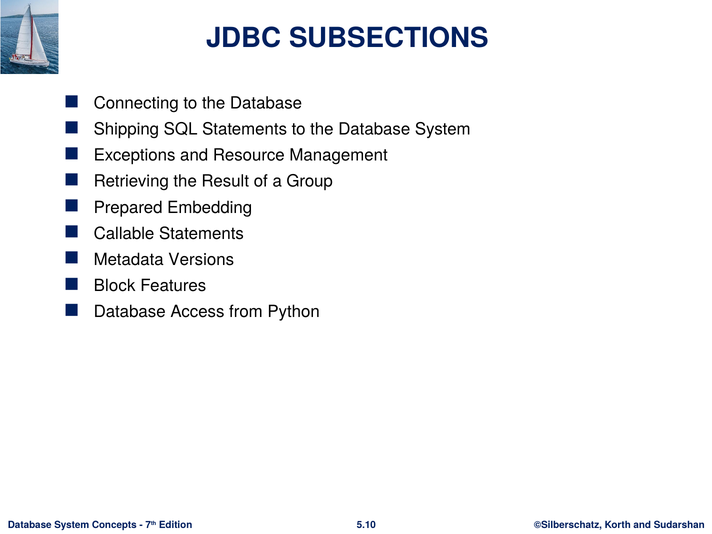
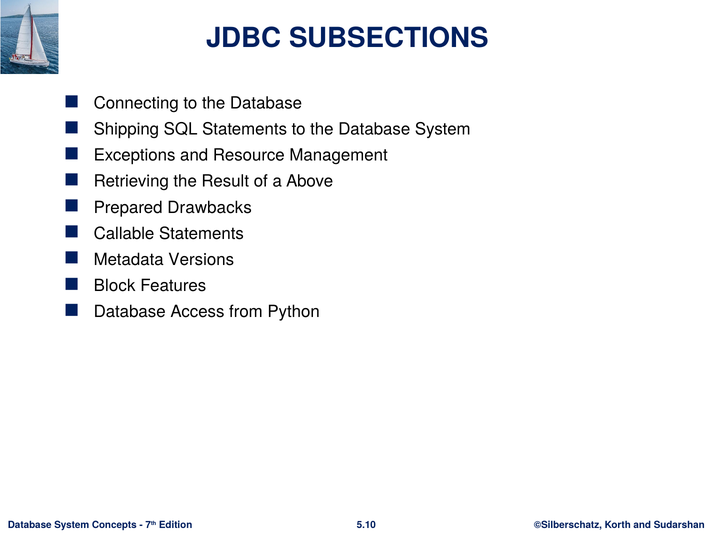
Group: Group -> Above
Embedding: Embedding -> Drawbacks
